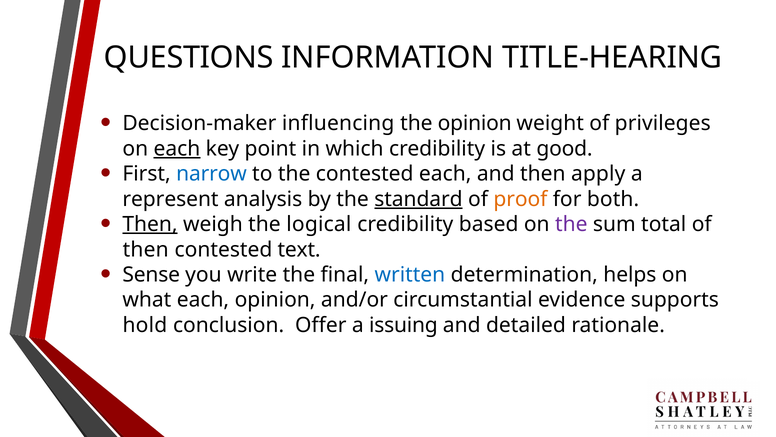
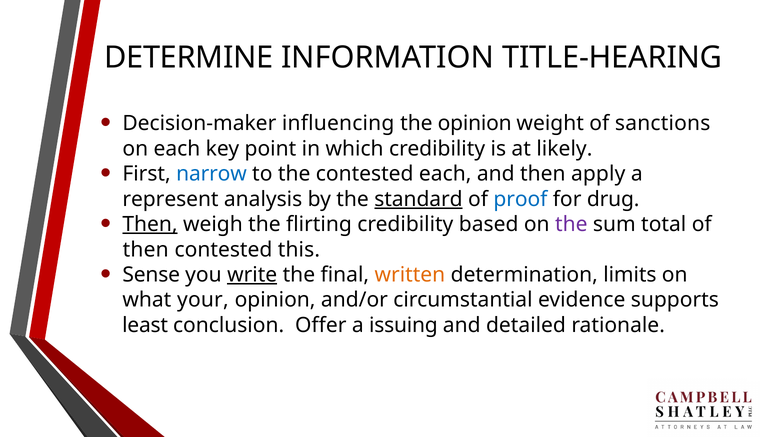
QUESTIONS: QUESTIONS -> DETERMINE
privileges: privileges -> sanctions
each at (177, 148) underline: present -> none
good: good -> likely
proof colour: orange -> blue
both: both -> drug
logical: logical -> flirting
text: text -> this
write underline: none -> present
written colour: blue -> orange
helps: helps -> limits
what each: each -> your
hold: hold -> least
